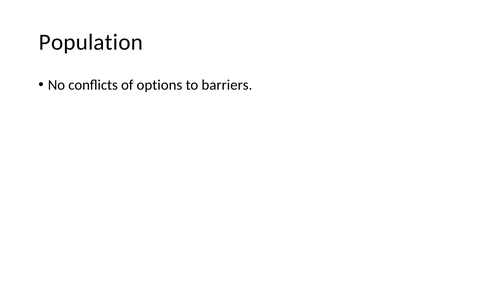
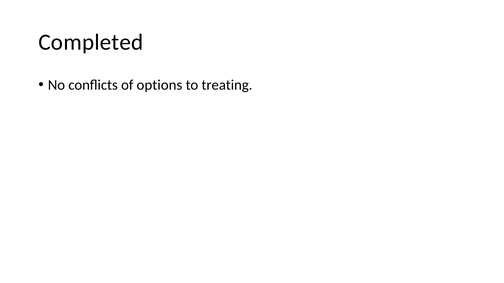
Population: Population -> Completed
barriers: barriers -> treating
